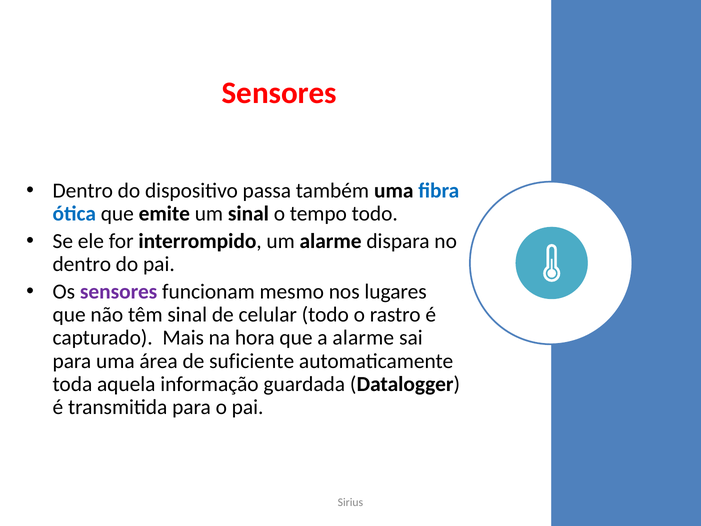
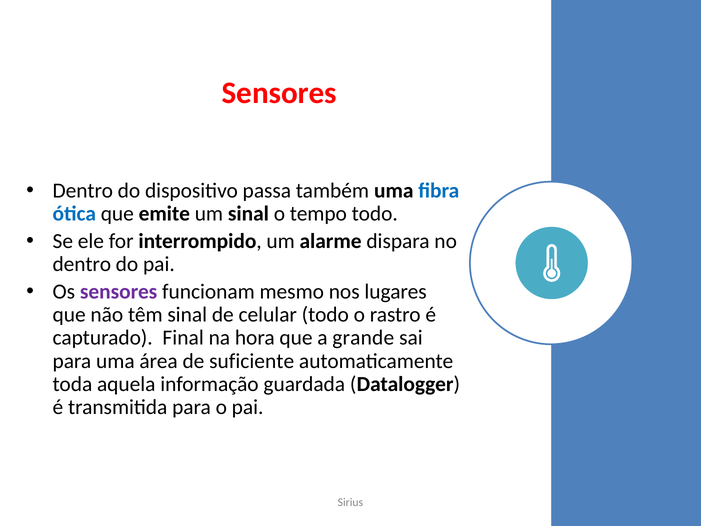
Mais: Mais -> Final
a alarme: alarme -> grande
